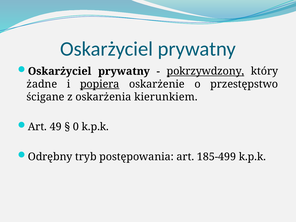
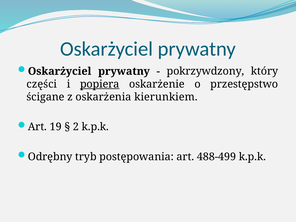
pokrzywdzony underline: present -> none
żadne: żadne -> części
49: 49 -> 19
0: 0 -> 2
185-499: 185-499 -> 488-499
